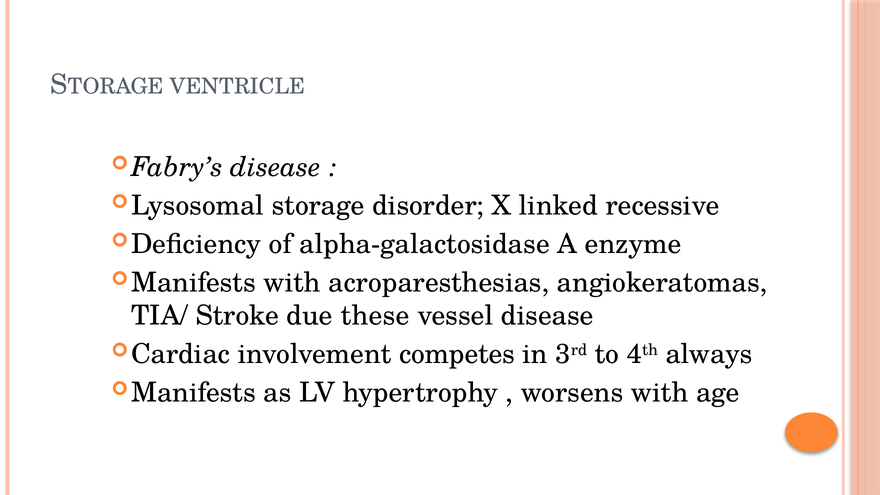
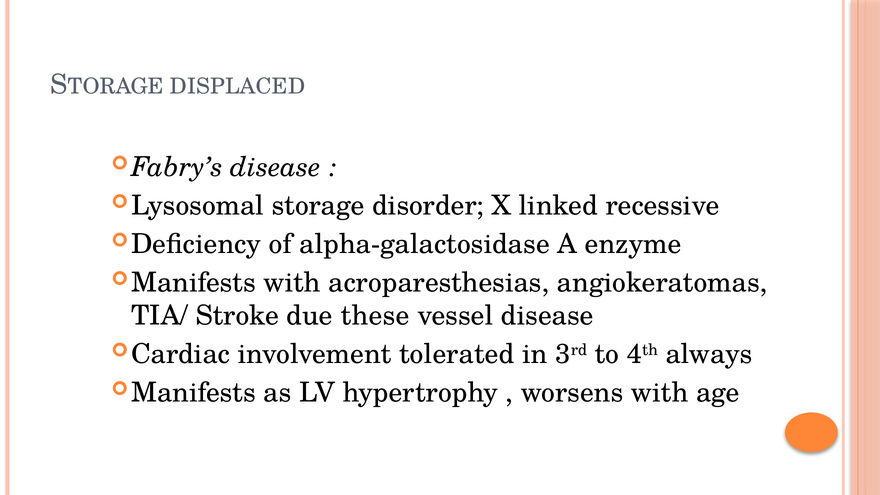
VENTRICLE: VENTRICLE -> DISPLACED
competes: competes -> tolerated
